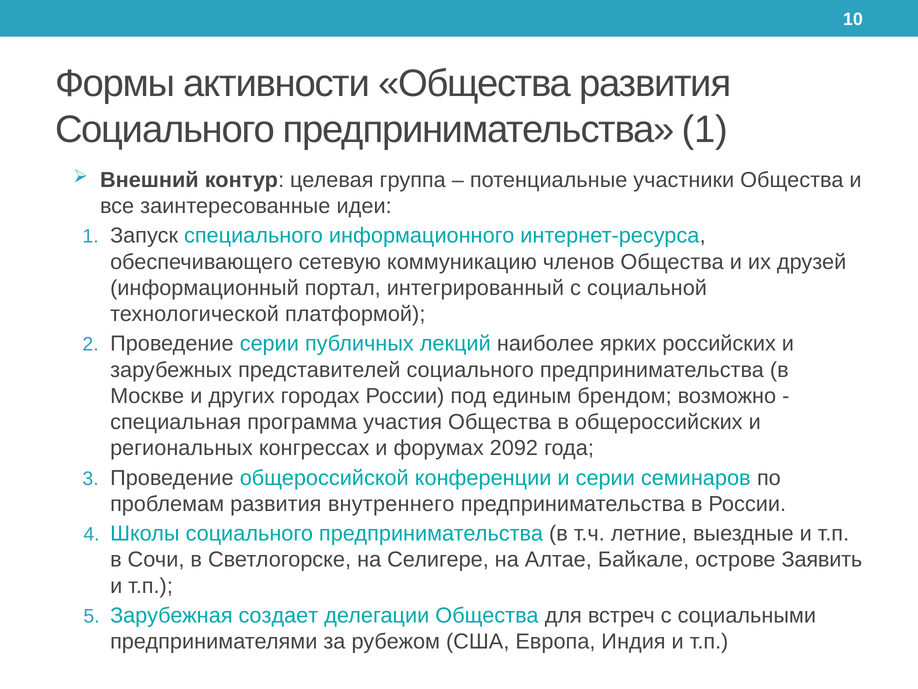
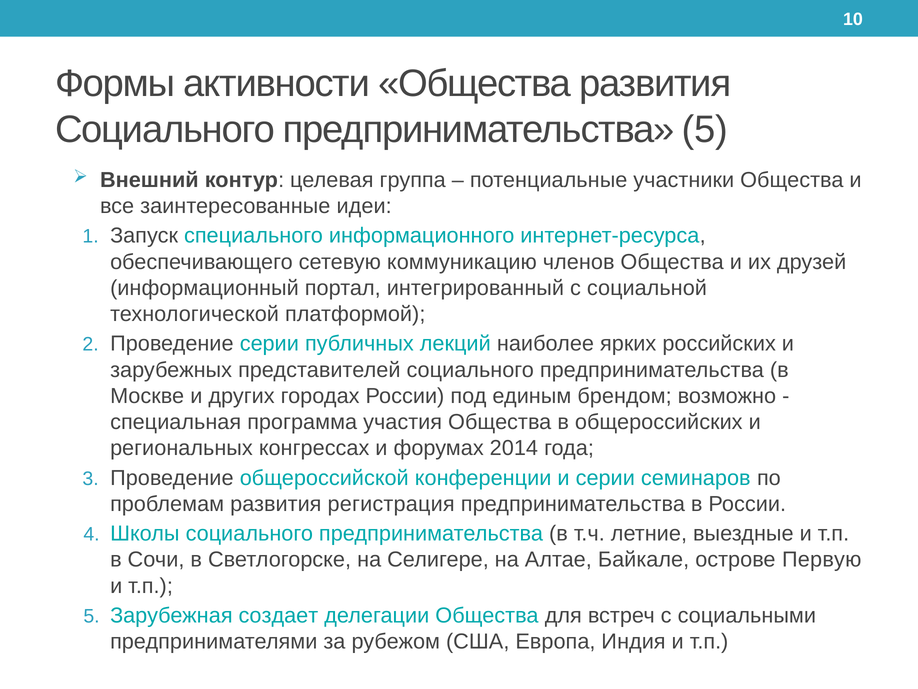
предпринимательства 1: 1 -> 5
2092: 2092 -> 2014
внутреннего: внутреннего -> регистрация
Заявить: Заявить -> Первую
